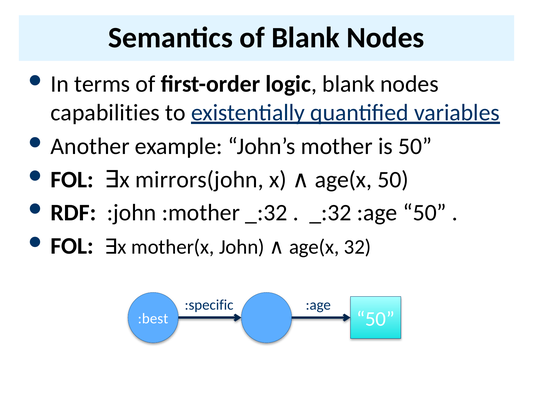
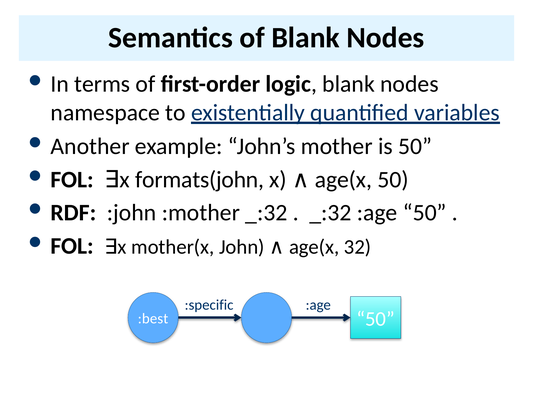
capabilities: capabilities -> namespace
mirrors(john: mirrors(john -> formats(john
